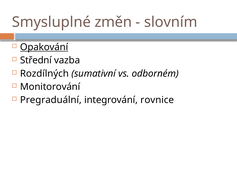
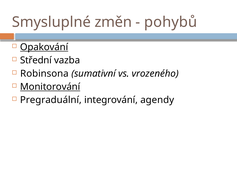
slovním: slovním -> pohybů
Rozdílných: Rozdílných -> Robinsona
odborném: odborném -> vrozeného
Monitorování underline: none -> present
rovnice: rovnice -> agendy
